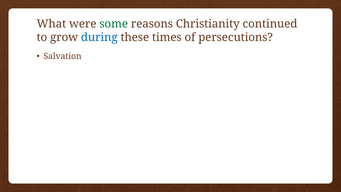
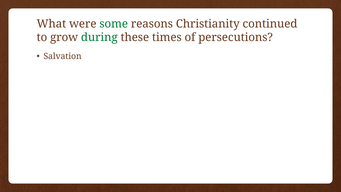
during colour: blue -> green
